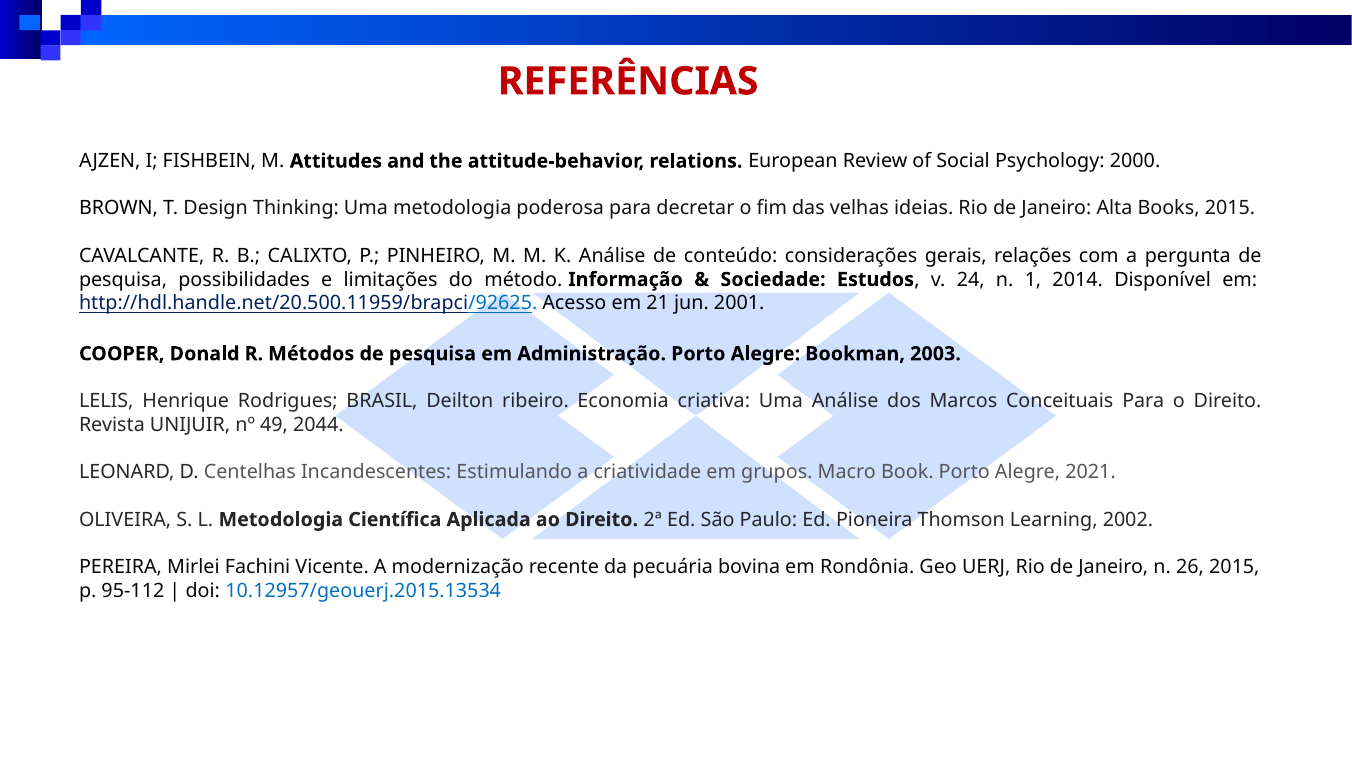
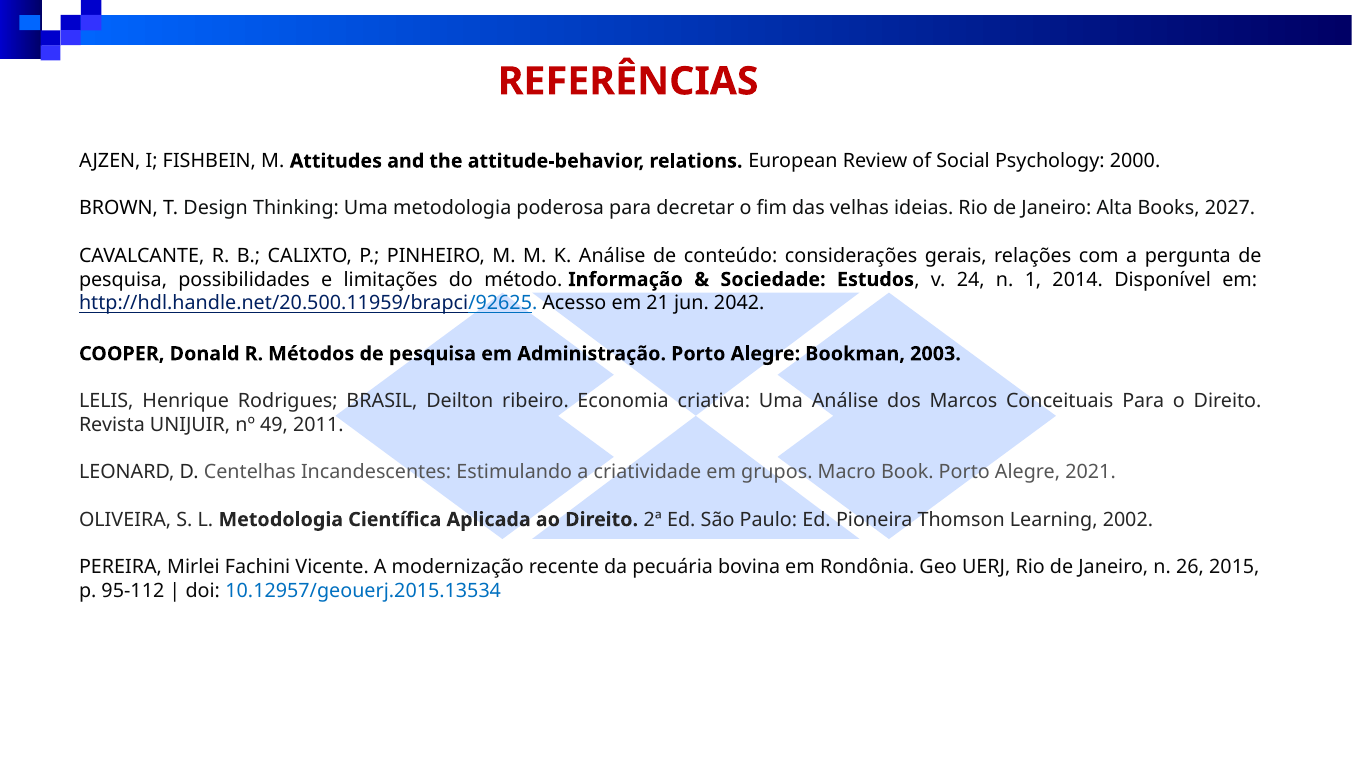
Books 2015: 2015 -> 2027
2001: 2001 -> 2042
2044: 2044 -> 2011
